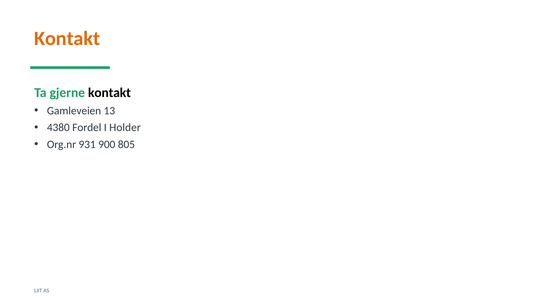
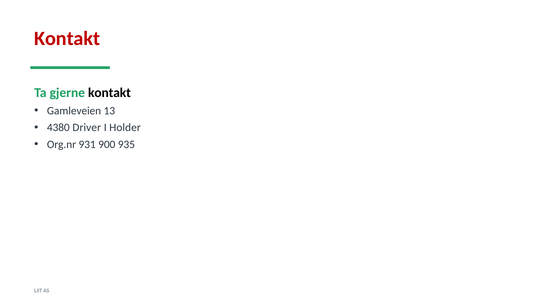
Kontakt at (67, 38) colour: orange -> red
Fordel: Fordel -> Driver
805: 805 -> 935
